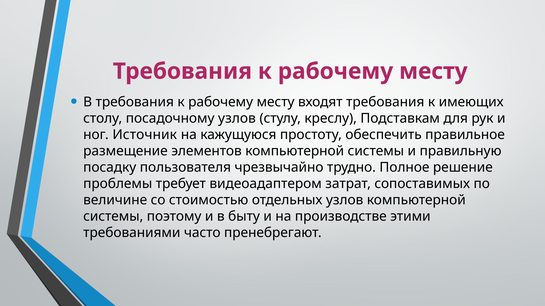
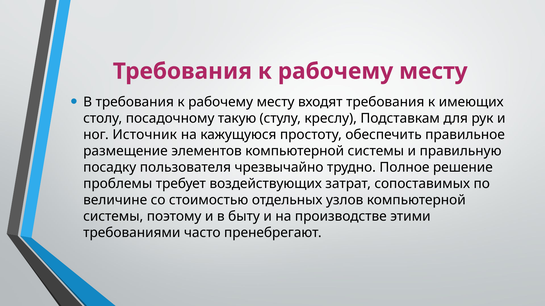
посадочному узлов: узлов -> такую
видеоадаптером: видеоадаптером -> воздействующих
